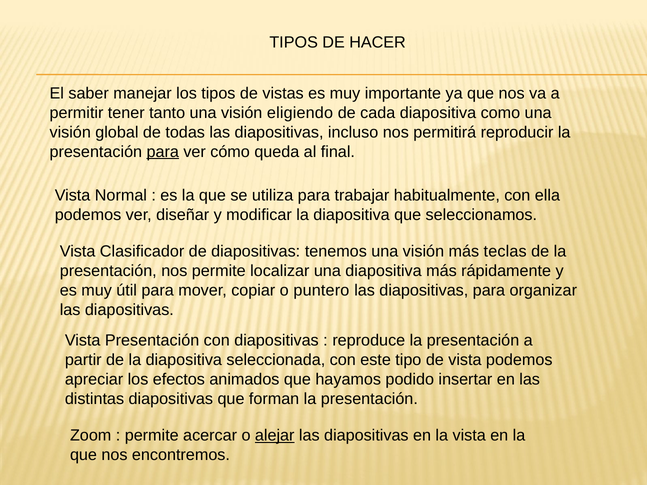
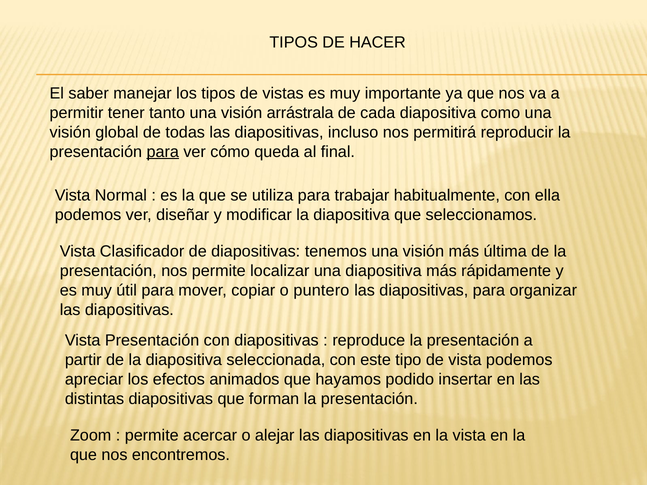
eligiendo: eligiendo -> arrástrala
teclas: teclas -> última
alejar underline: present -> none
